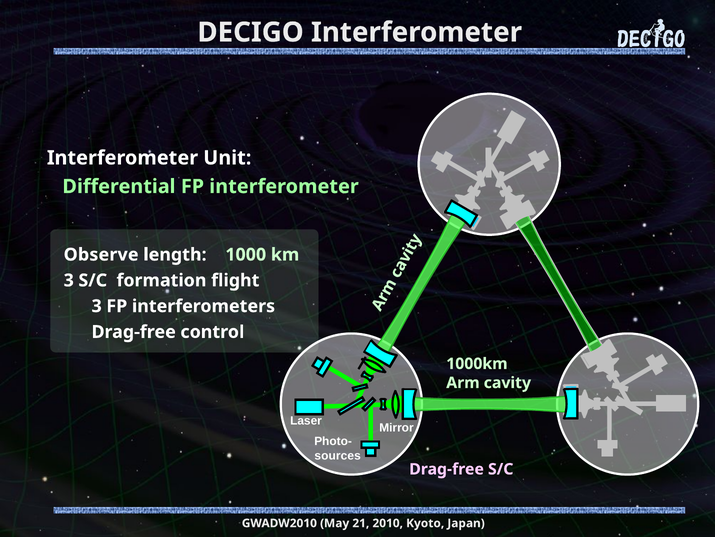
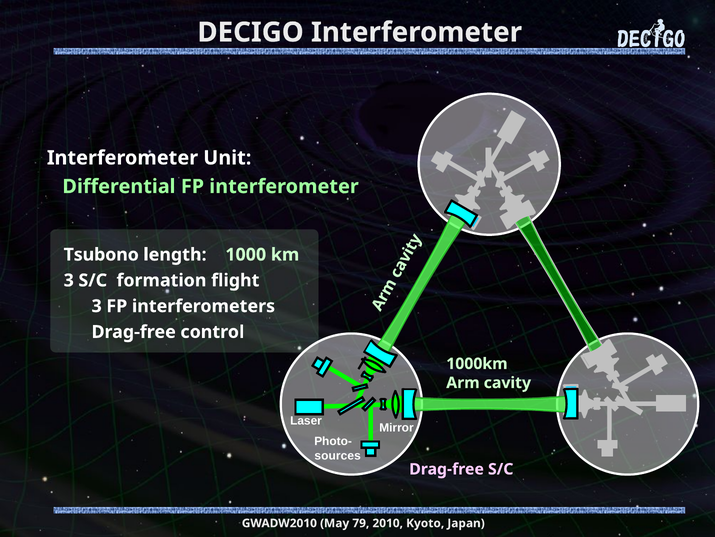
Observe: Observe -> Tsubono
21: 21 -> 79
